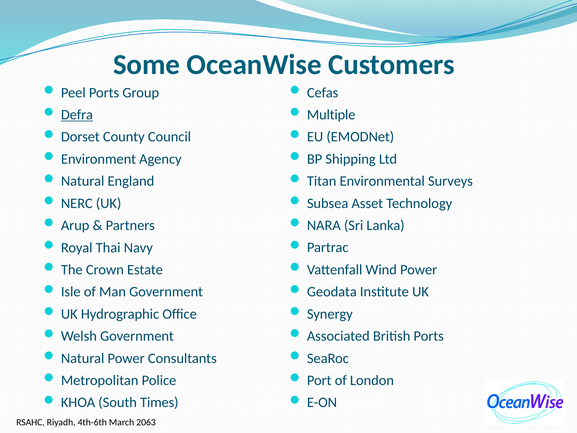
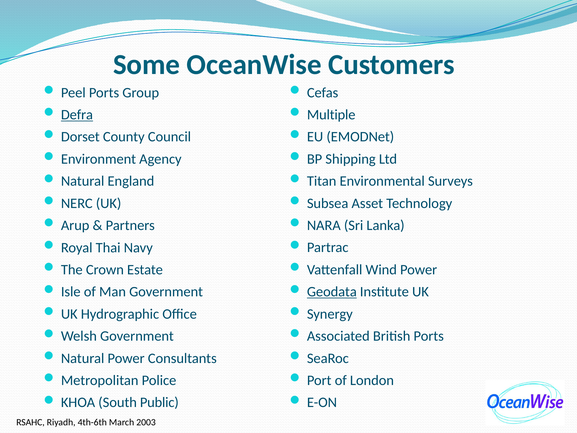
Geodata underline: none -> present
Times: Times -> Public
2063: 2063 -> 2003
